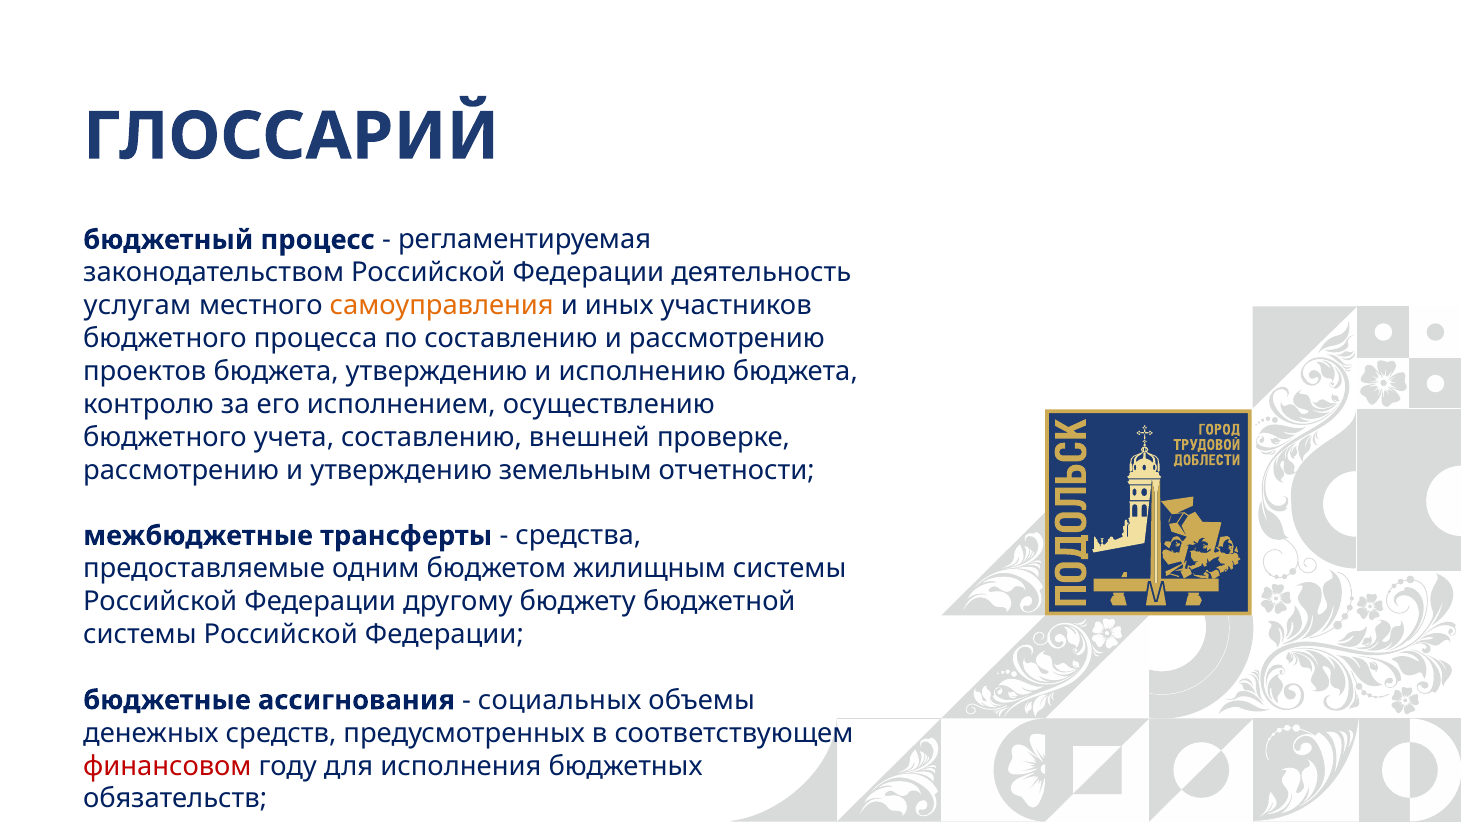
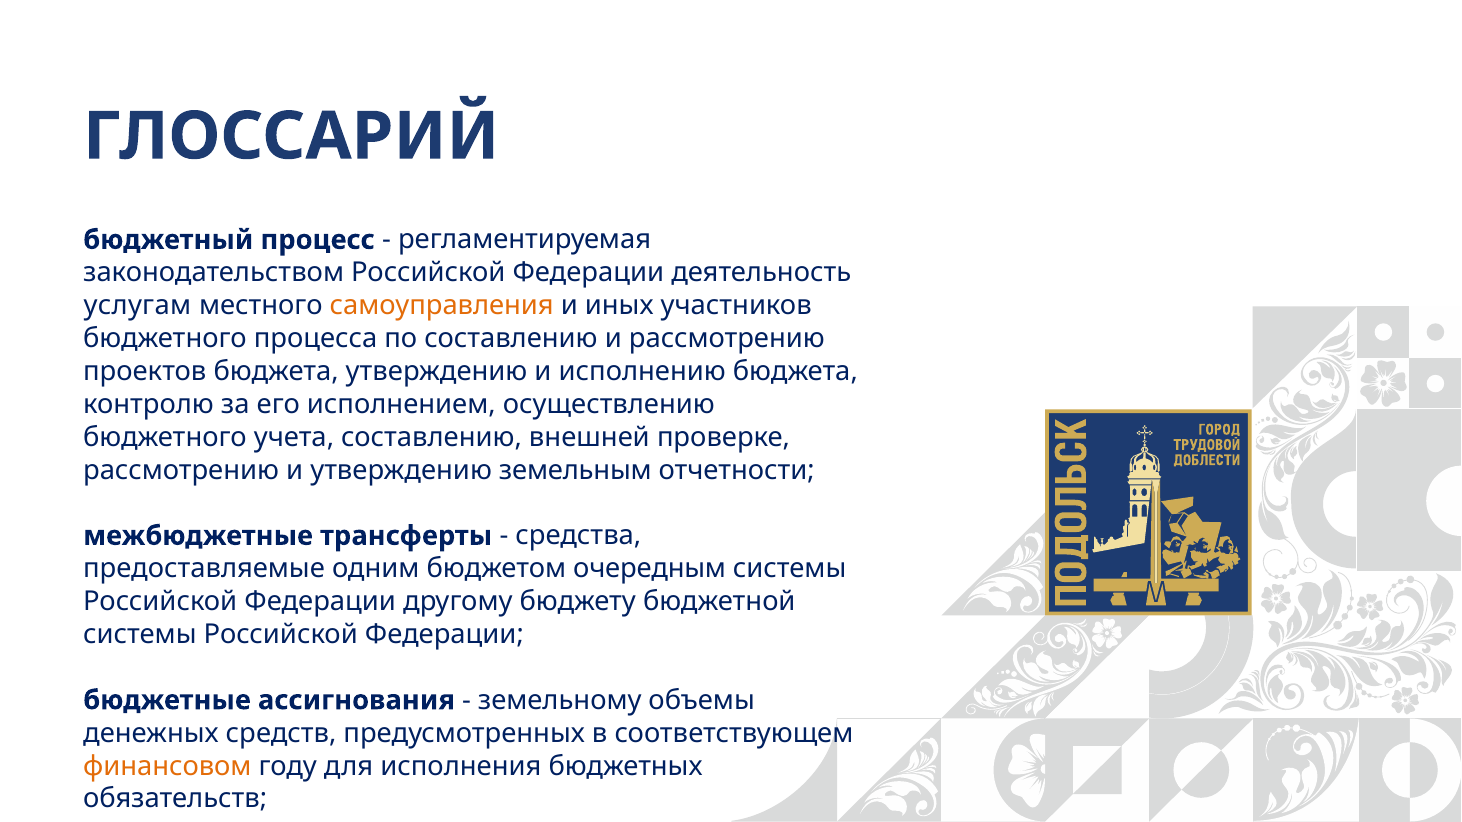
жилищным: жилищным -> очередным
социальных: социальных -> земельному
финансовом colour: red -> orange
